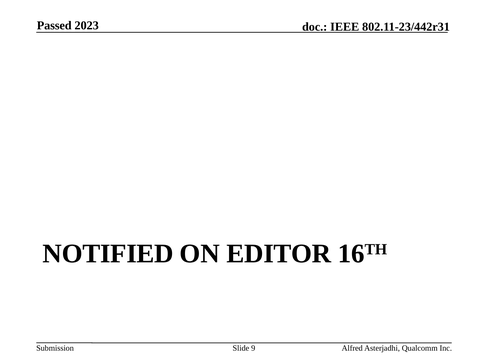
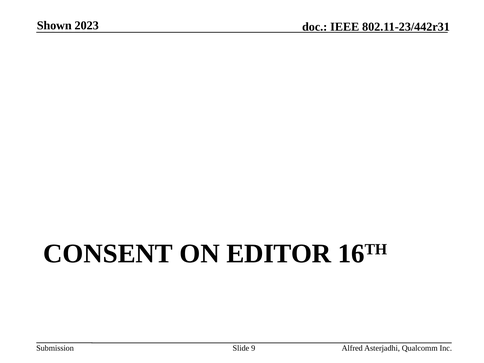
Passed: Passed -> Shown
NOTIFIED: NOTIFIED -> CONSENT
